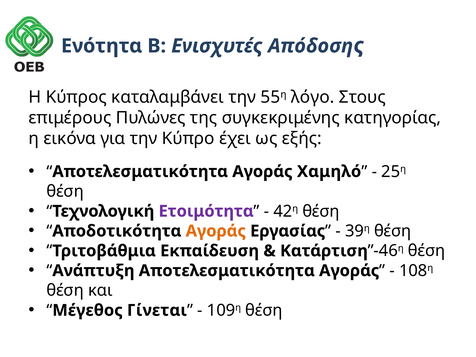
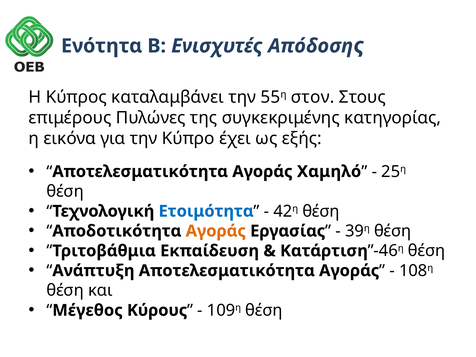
λόγο: λόγο -> στον
Ετοιμότητα colour: purple -> blue
Γίνεται: Γίνεται -> Κύρους
